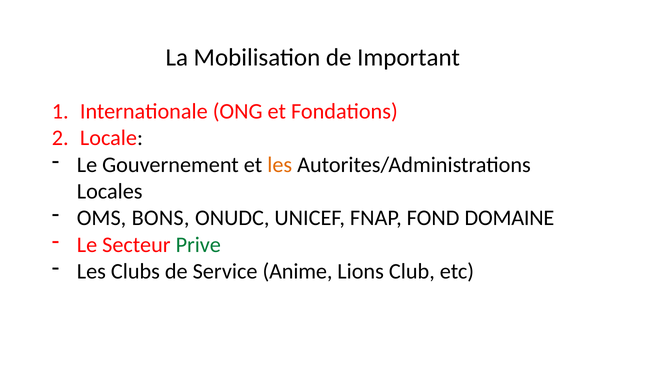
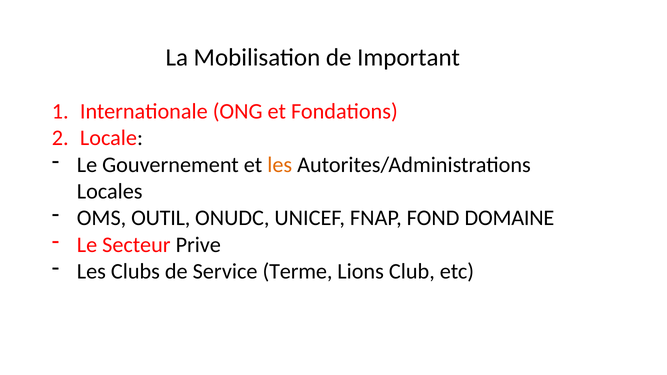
BONS: BONS -> OUTIL
Prive colour: green -> black
Anime: Anime -> Terme
